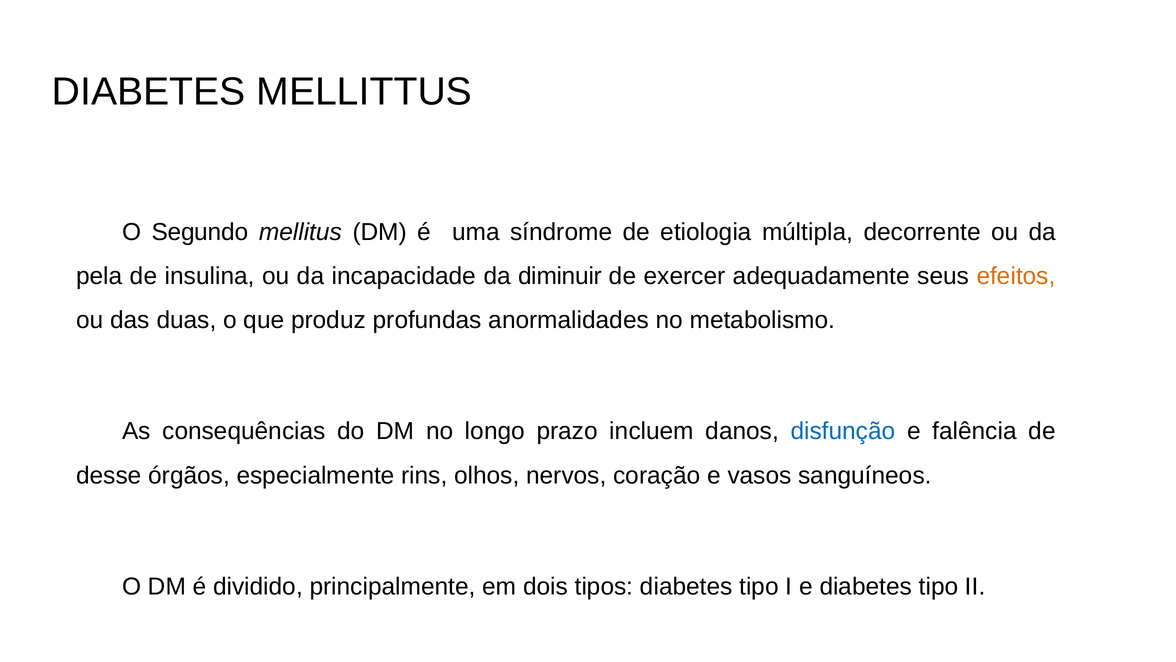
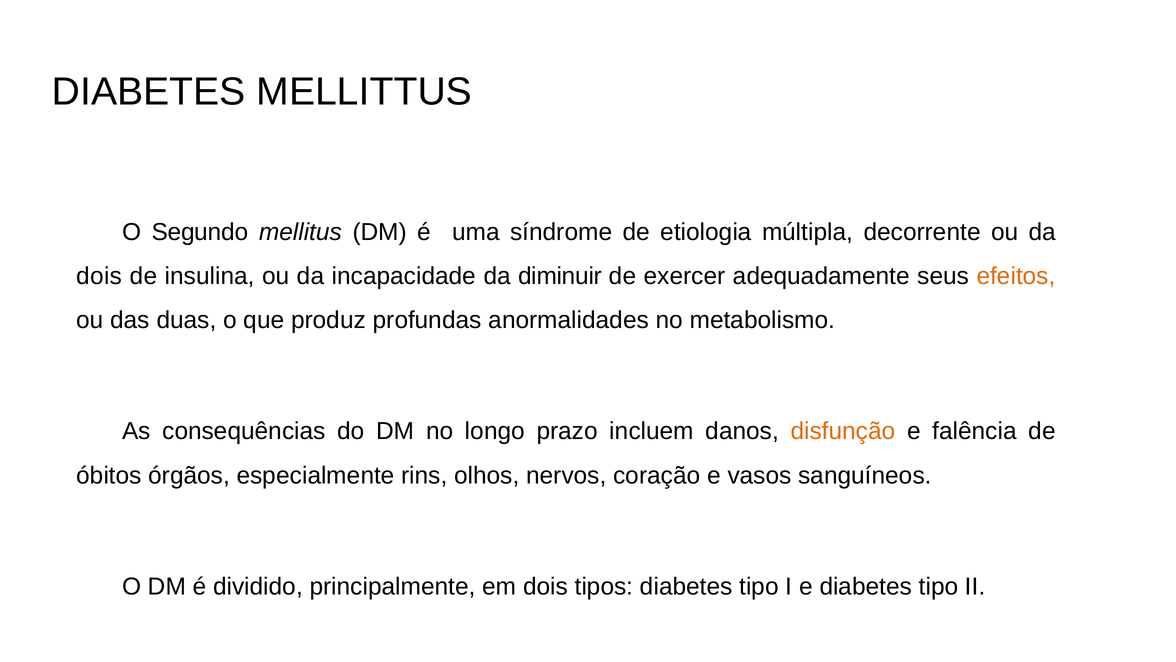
pela at (99, 276): pela -> dois
disfunção colour: blue -> orange
desse: desse -> óbitos
